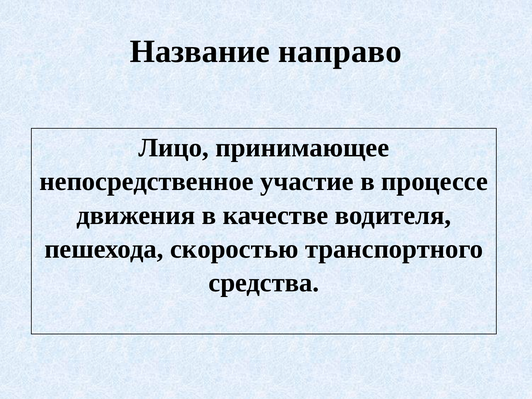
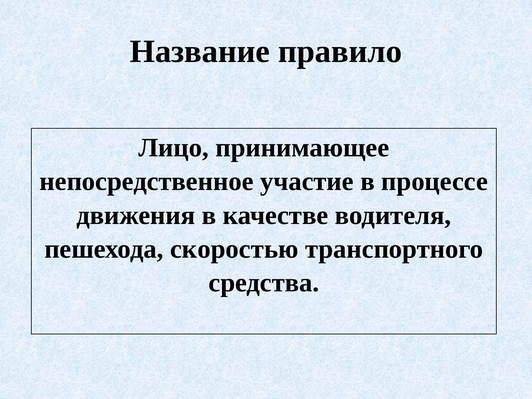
направо: направо -> правило
